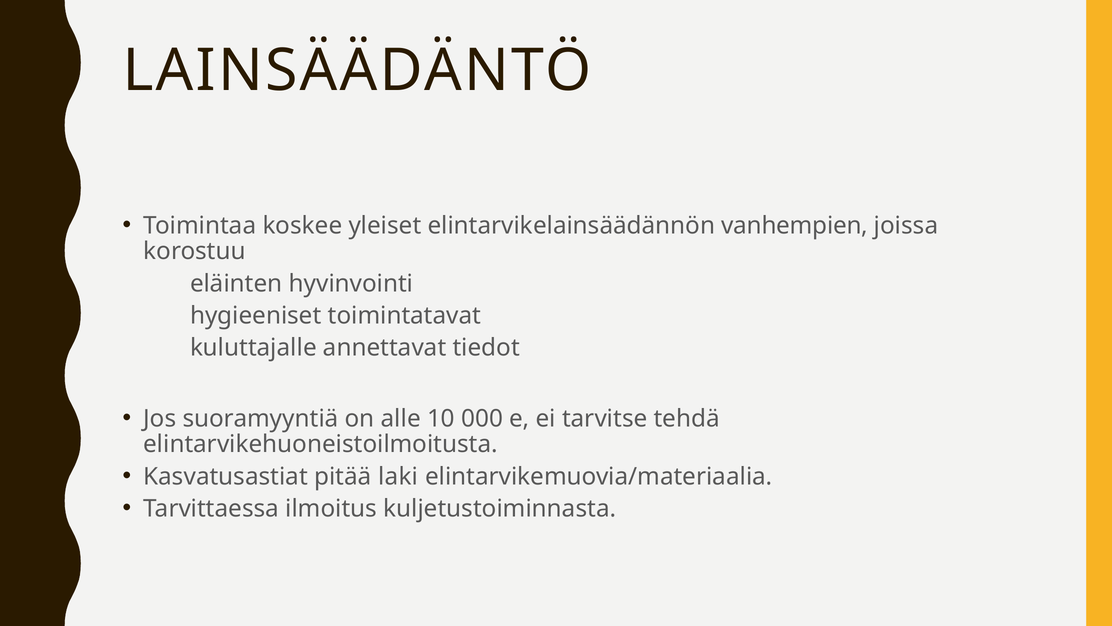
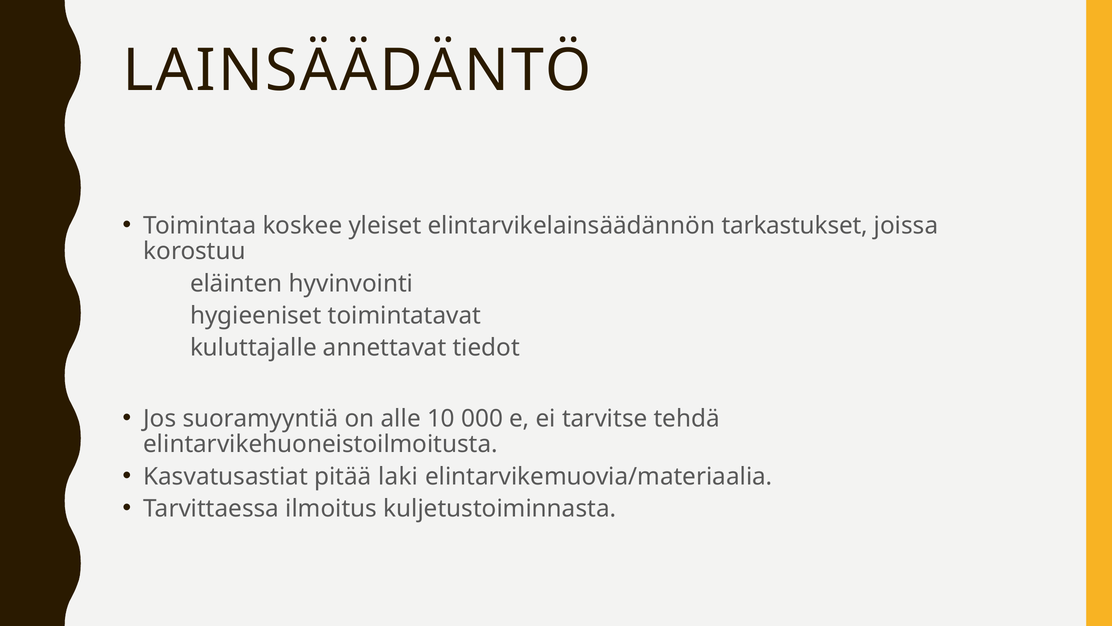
vanhempien: vanhempien -> tarkastukset
